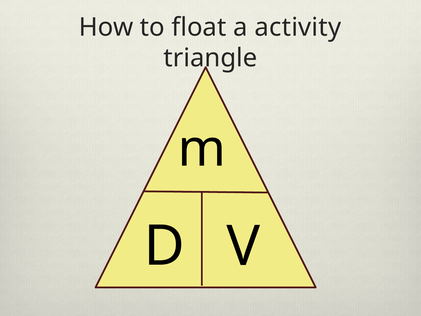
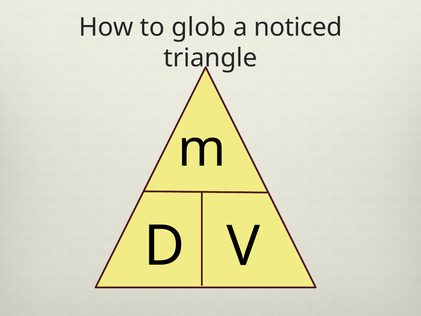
float: float -> glob
activity: activity -> noticed
